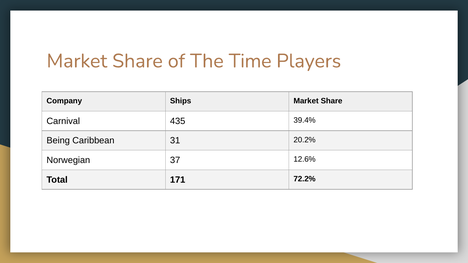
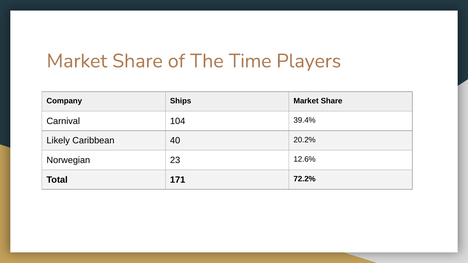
435: 435 -> 104
Being: Being -> Likely
31: 31 -> 40
37: 37 -> 23
